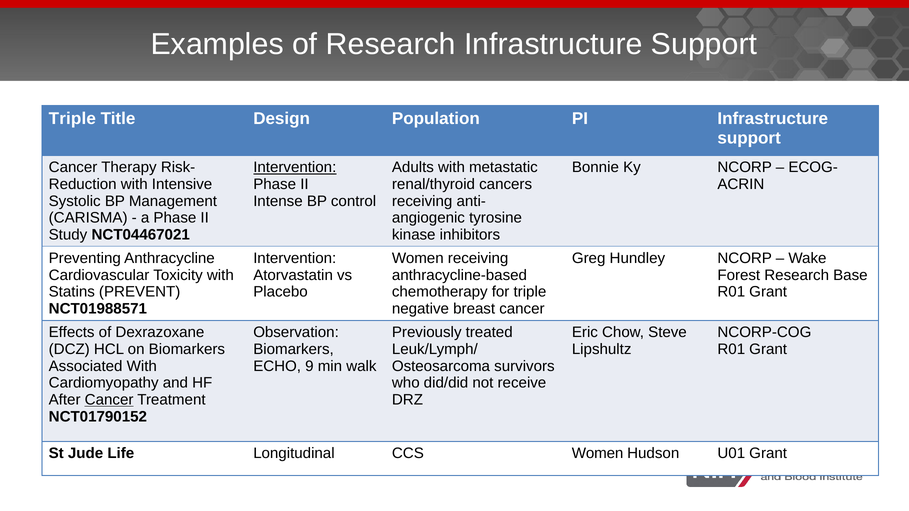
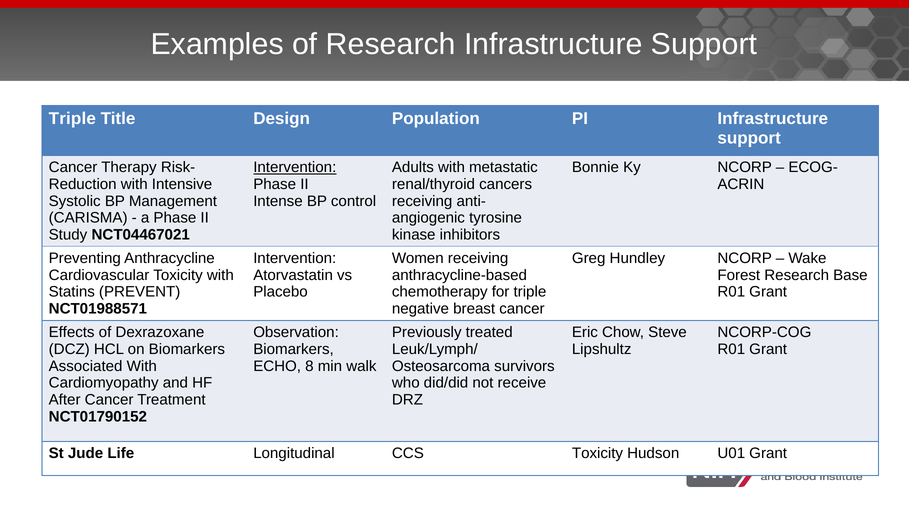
9: 9 -> 8
Cancer at (109, 400) underline: present -> none
CCS Women: Women -> Toxicity
